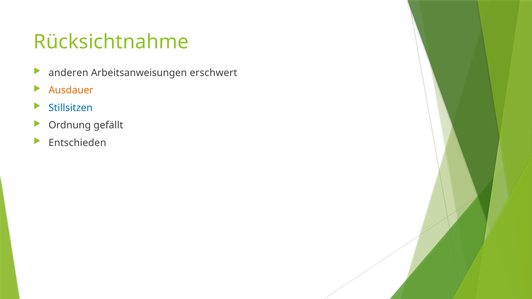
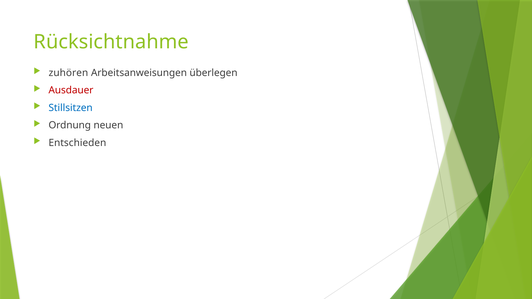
anderen: anderen -> zuhören
erschwert: erschwert -> überlegen
Ausdauer colour: orange -> red
gefällt: gefällt -> neuen
